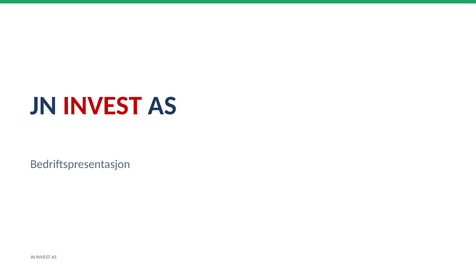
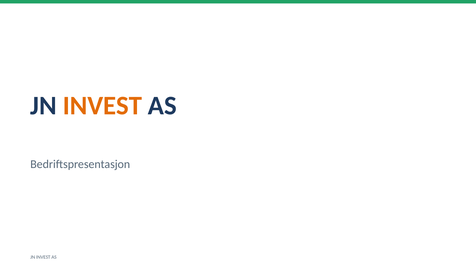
INVEST at (102, 106) colour: red -> orange
